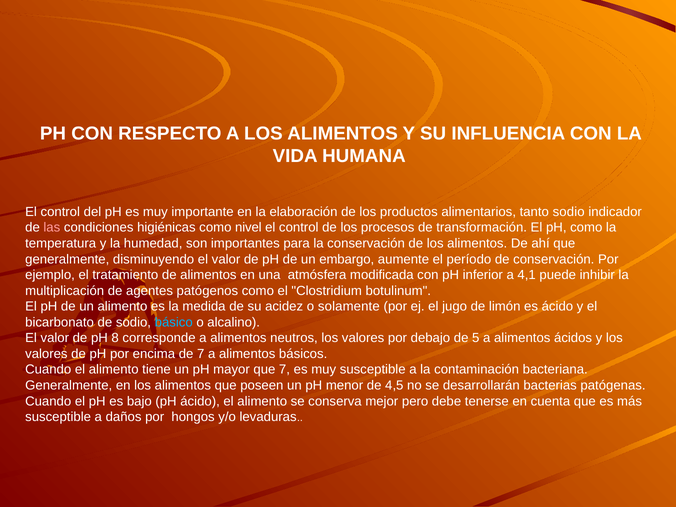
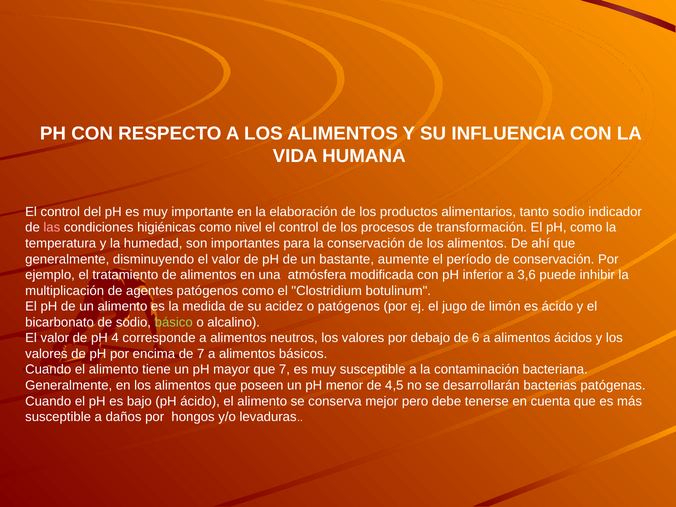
embargo: embargo -> bastante
4,1: 4,1 -> 3,6
o solamente: solamente -> patógenos
básico colour: light blue -> light green
8: 8 -> 4
5: 5 -> 6
